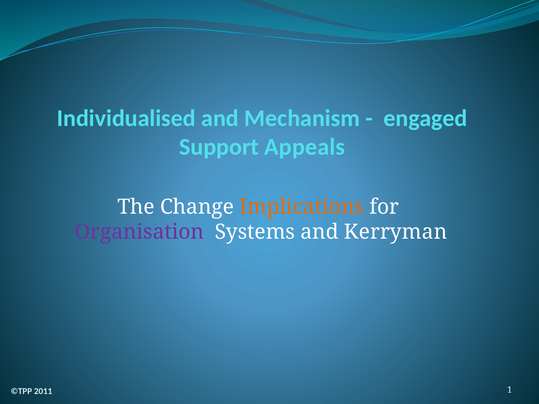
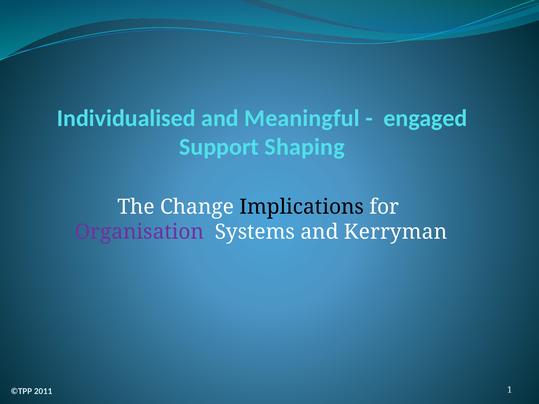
Mechanism: Mechanism -> Meaningful
Appeals: Appeals -> Shaping
Implications colour: orange -> black
